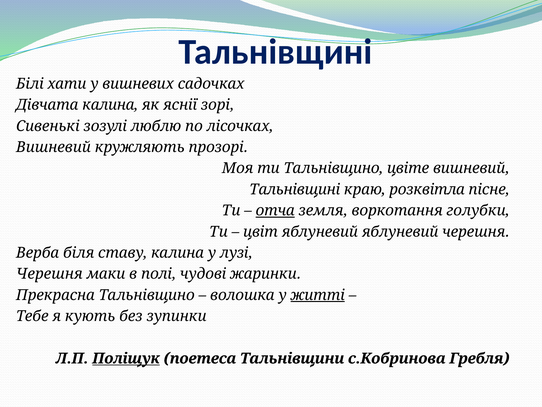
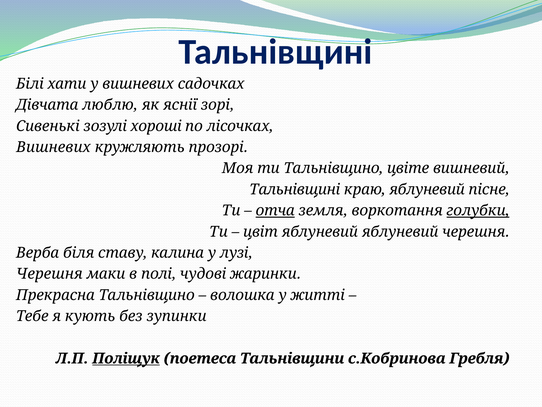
Дівчата калина: калина -> люблю
люблю: люблю -> хороші
Вишневий at (53, 147): Вишневий -> Вишневих
краю розквітла: розквітла -> яблуневий
голубки underline: none -> present
житті underline: present -> none
